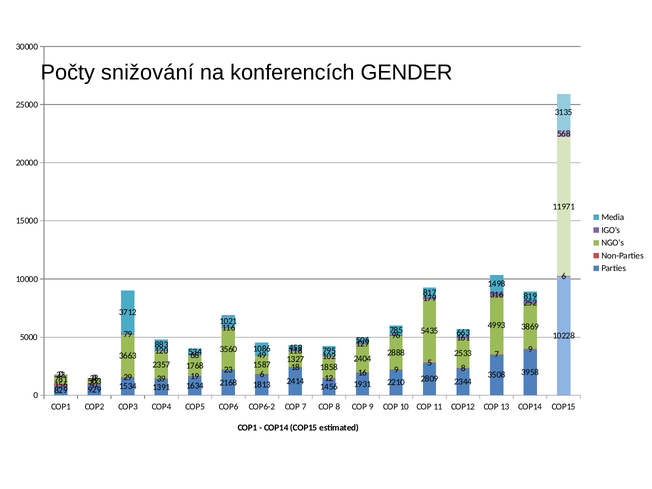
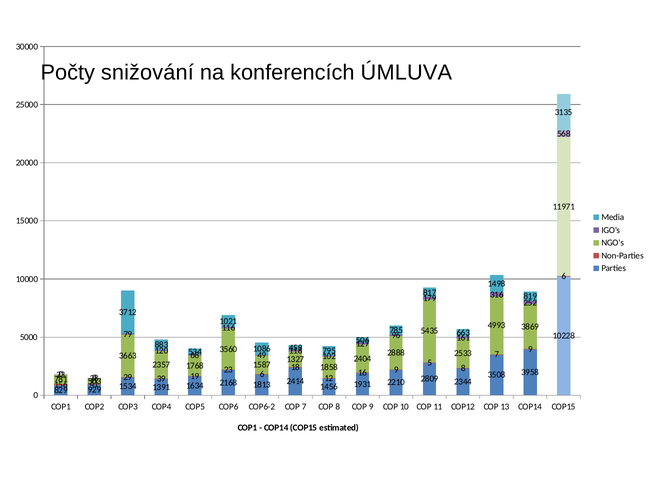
GENDER: GENDER -> ÚMLUVA
